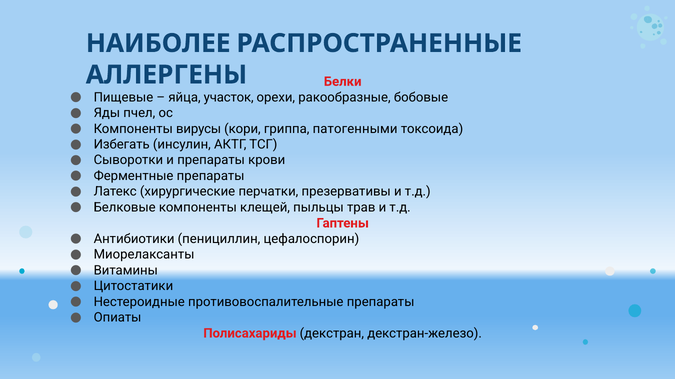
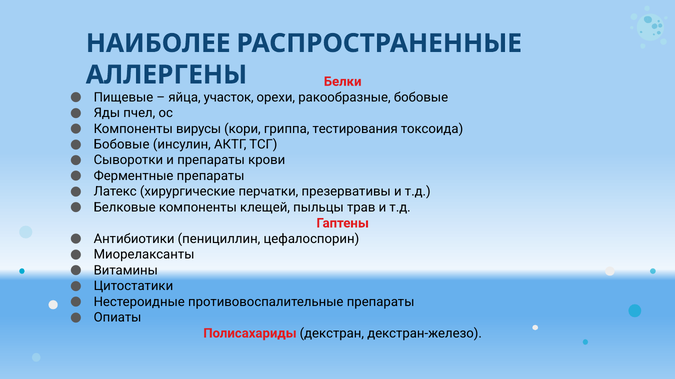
патогенными: патогенными -> тестирования
Избегать at (122, 145): Избегать -> Бобовые
